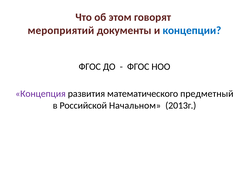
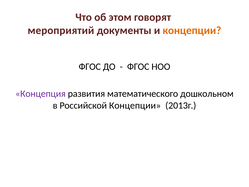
концепции at (192, 30) colour: blue -> orange
предметный: предметный -> дошкольном
Российской Начальном: Начальном -> Концепции
